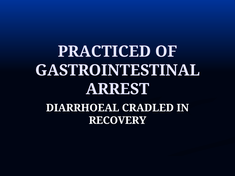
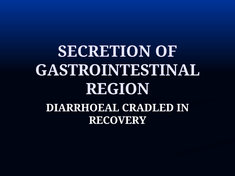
PRACTICED: PRACTICED -> SECRETION
ARREST: ARREST -> REGION
